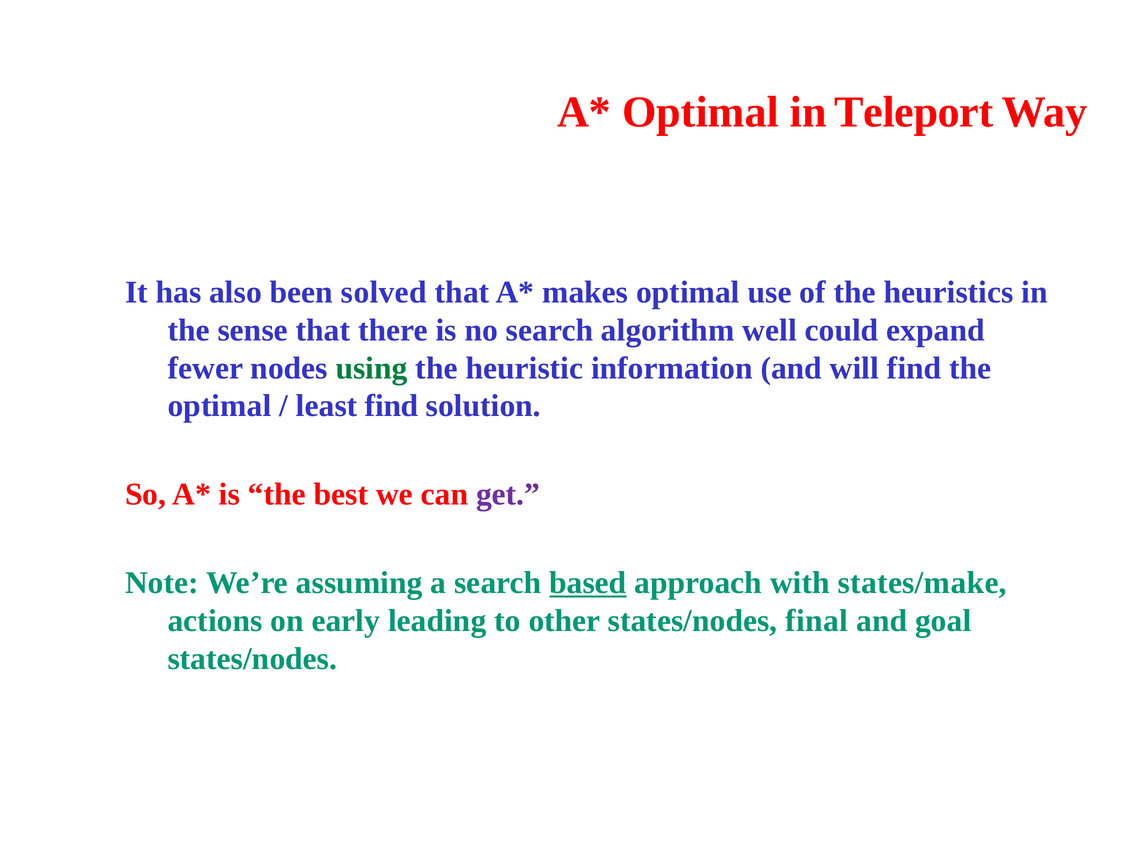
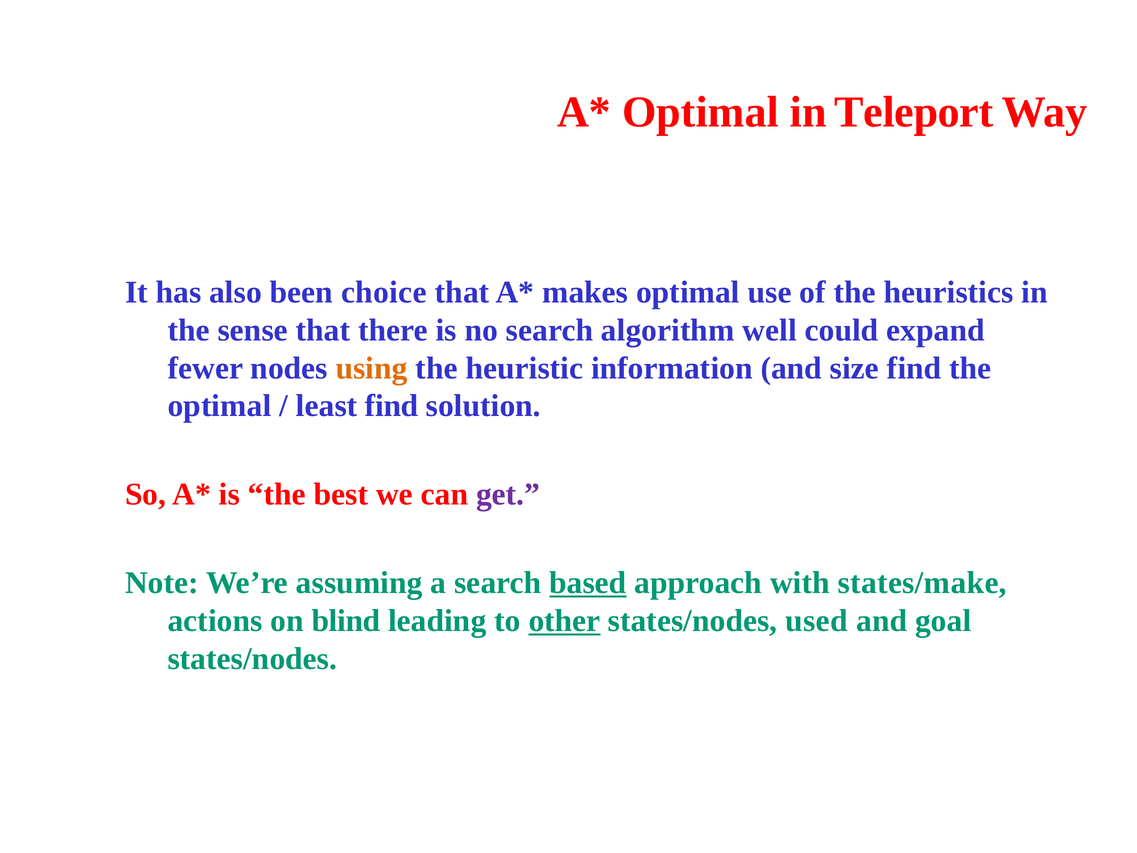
solved: solved -> choice
using colour: green -> orange
will: will -> size
early: early -> blind
other underline: none -> present
final: final -> used
